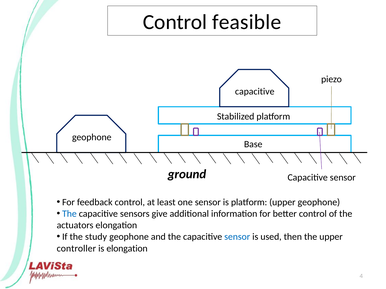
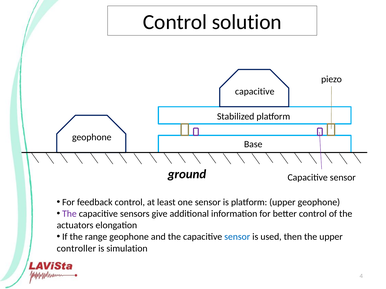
feasible: feasible -> solution
The at (69, 214) colour: blue -> purple
study: study -> range
is elongation: elongation -> simulation
